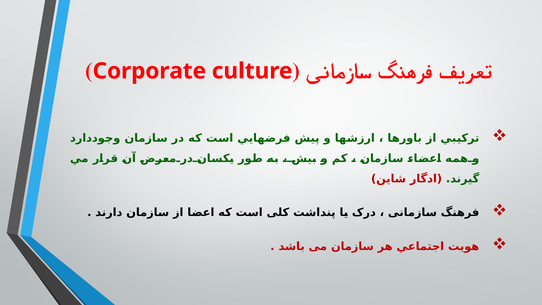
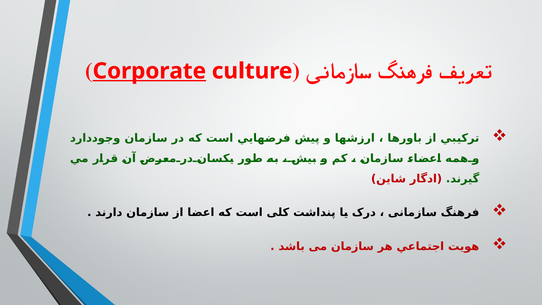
Corporate underline: none -> present
